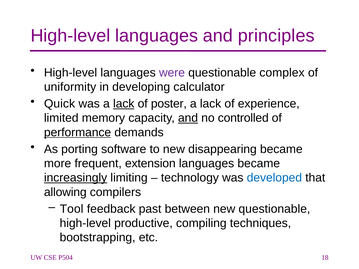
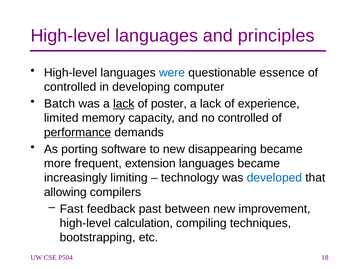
were colour: purple -> blue
complex: complex -> essence
uniformity at (70, 87): uniformity -> controlled
calculator: calculator -> computer
Quick: Quick -> Batch
and at (188, 118) underline: present -> none
increasingly underline: present -> none
Tool: Tool -> Fast
new questionable: questionable -> improvement
productive: productive -> calculation
